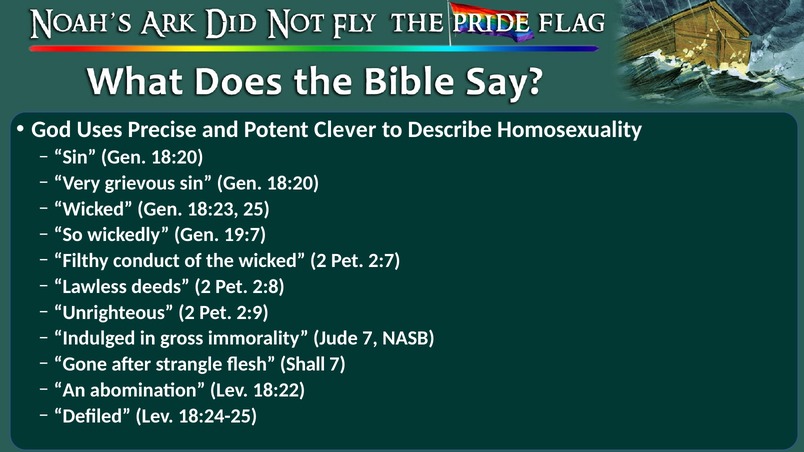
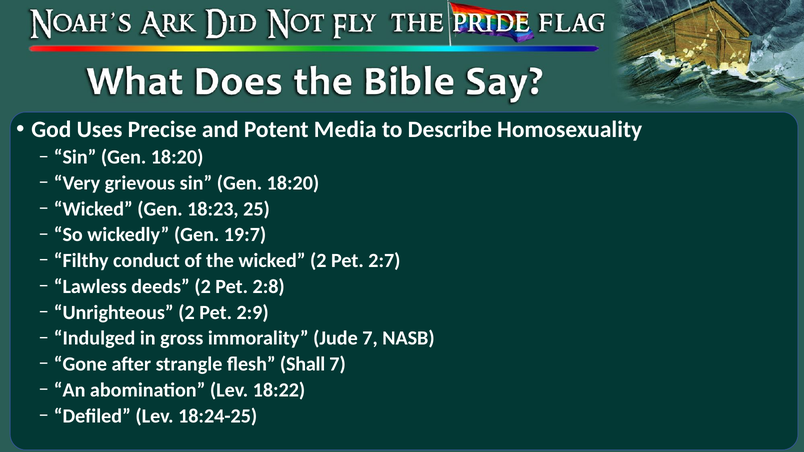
Clever: Clever -> Media
